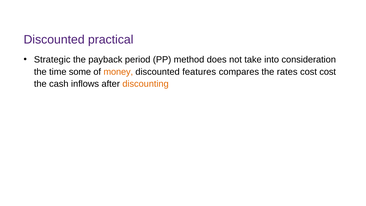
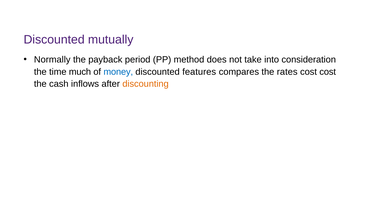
practical: practical -> mutually
Strategic: Strategic -> Normally
some: some -> much
money colour: orange -> blue
